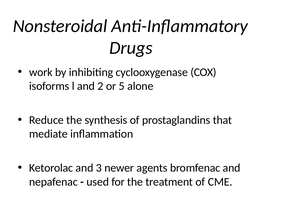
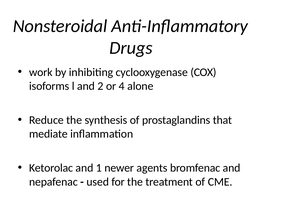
5: 5 -> 4
3: 3 -> 1
